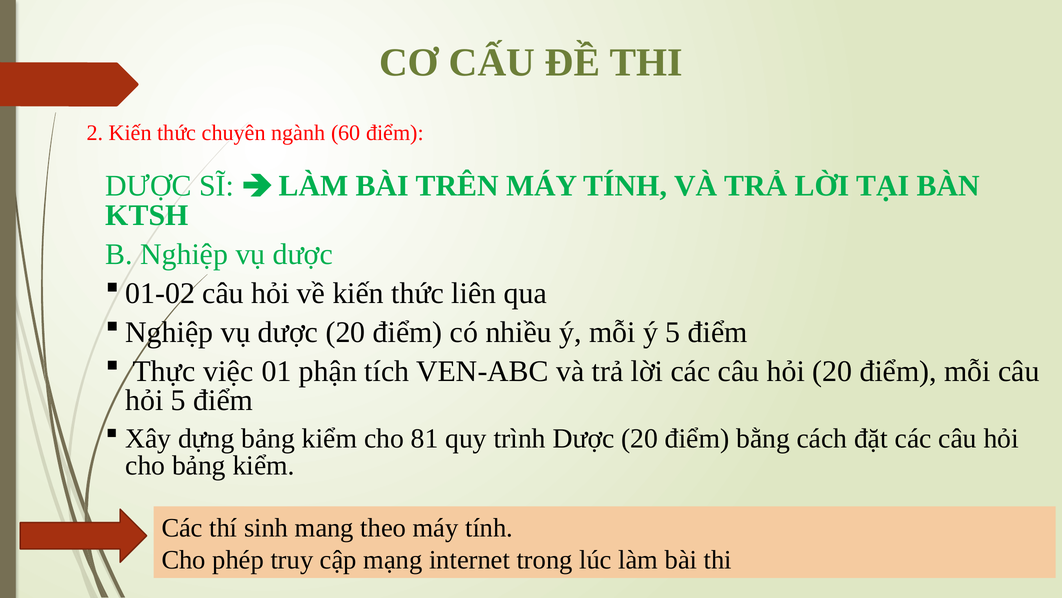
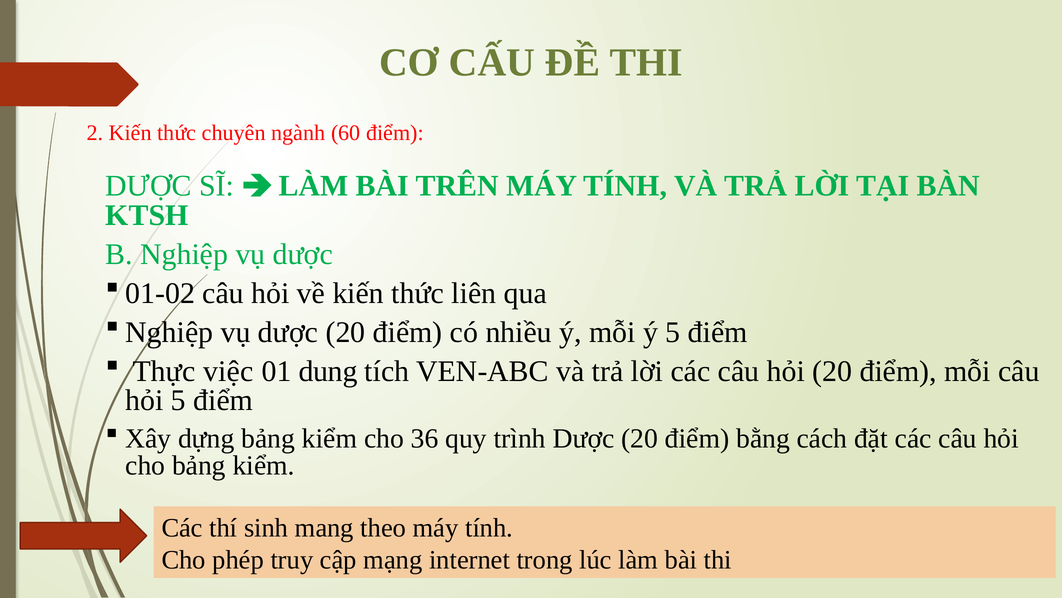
phận: phận -> dung
81: 81 -> 36
